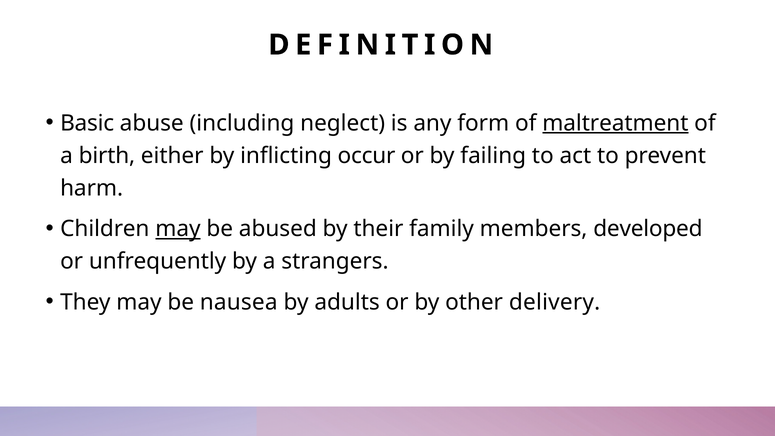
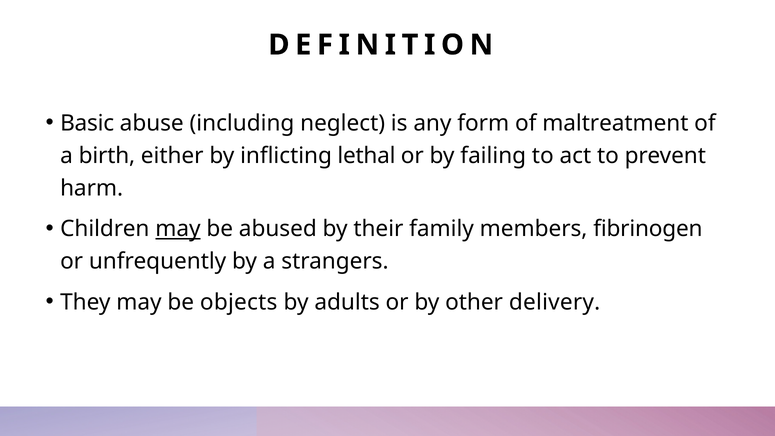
maltreatment underline: present -> none
occur: occur -> lethal
developed: developed -> fibrinogen
nausea: nausea -> objects
